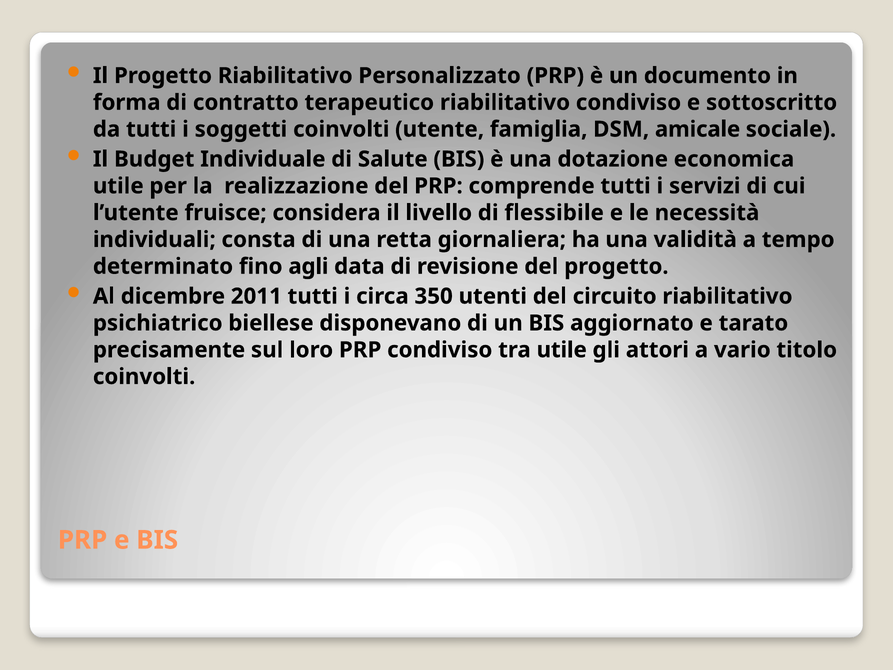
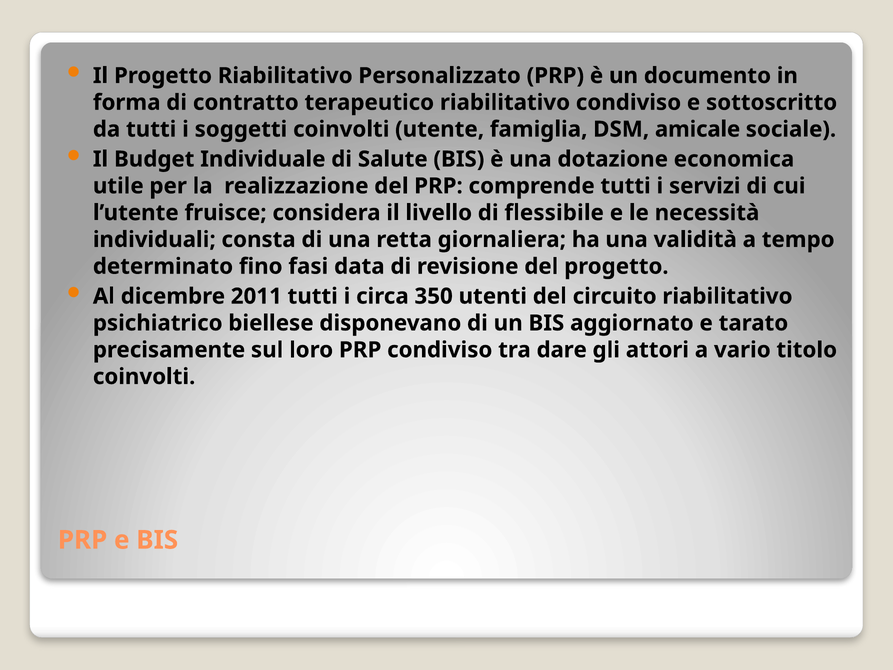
agli: agli -> fasi
tra utile: utile -> dare
